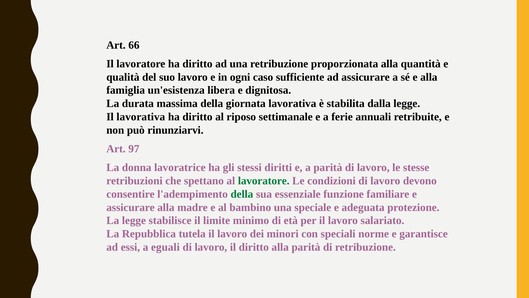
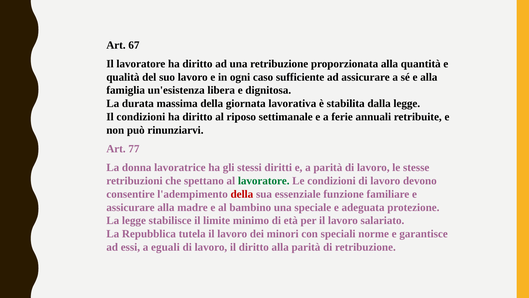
66: 66 -> 67
Il lavorativa: lavorativa -> condizioni
97: 97 -> 77
della at (242, 194) colour: green -> red
